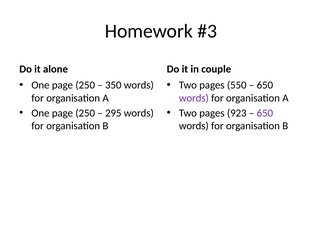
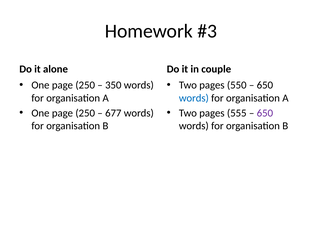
words at (194, 98) colour: purple -> blue
295: 295 -> 677
923: 923 -> 555
